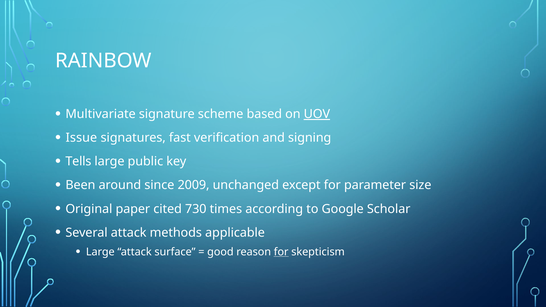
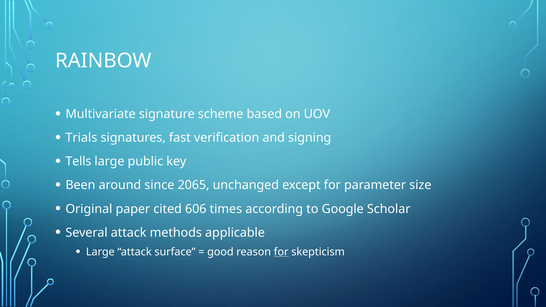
UOV underline: present -> none
Issue: Issue -> Trials
2009: 2009 -> 2065
730: 730 -> 606
